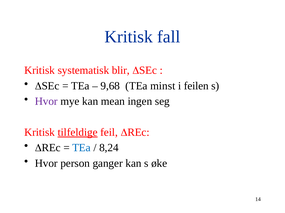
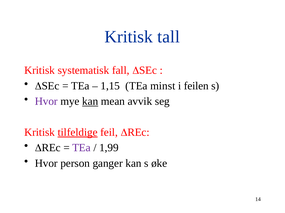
fall: fall -> tall
blir: blir -> fall
9,68: 9,68 -> 1,15
kan at (90, 102) underline: none -> present
ingen: ingen -> avvik
TEa at (81, 148) colour: blue -> purple
8,24: 8,24 -> 1,99
